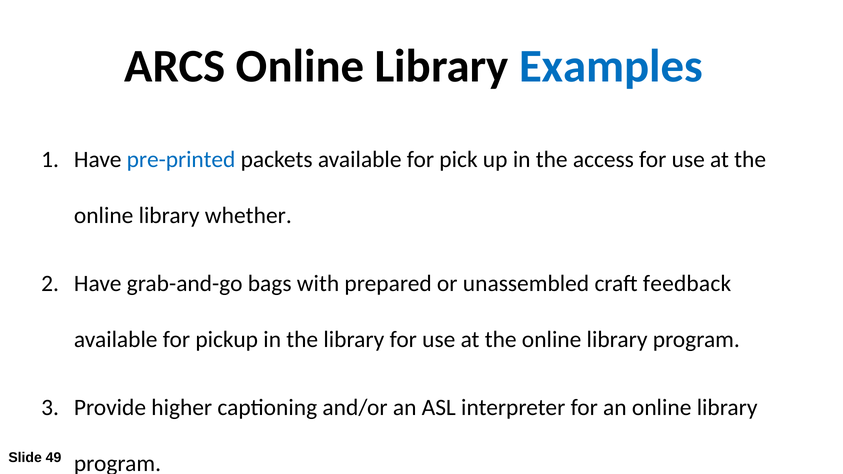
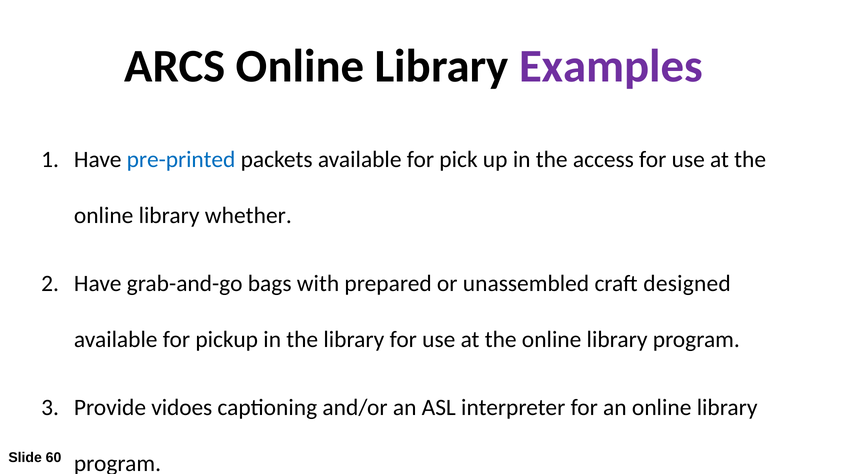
Examples colour: blue -> purple
feedback: feedback -> designed
higher: higher -> vidoes
49: 49 -> 60
